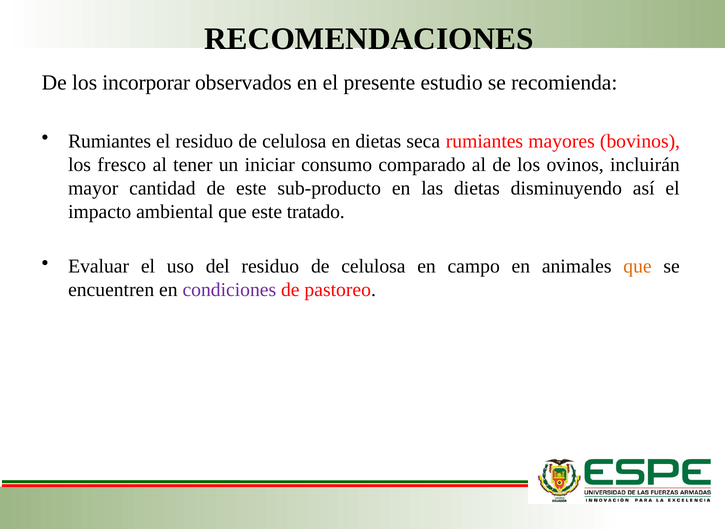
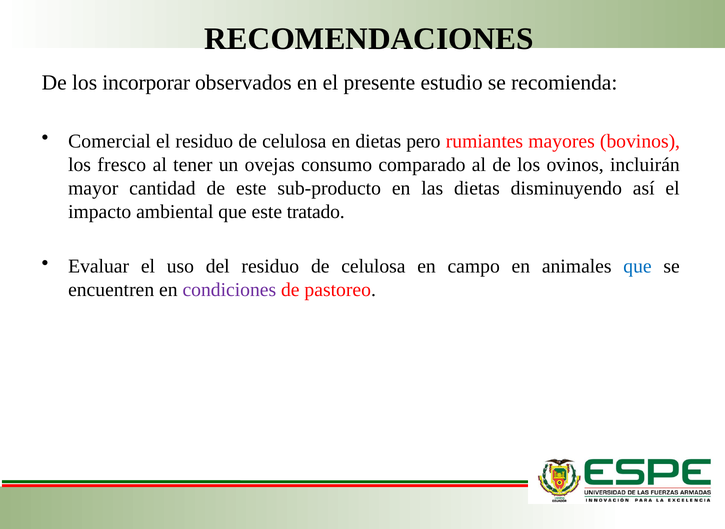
Rumiantes at (110, 141): Rumiantes -> Comercial
seca: seca -> pero
iniciar: iniciar -> ovejas
que at (637, 267) colour: orange -> blue
